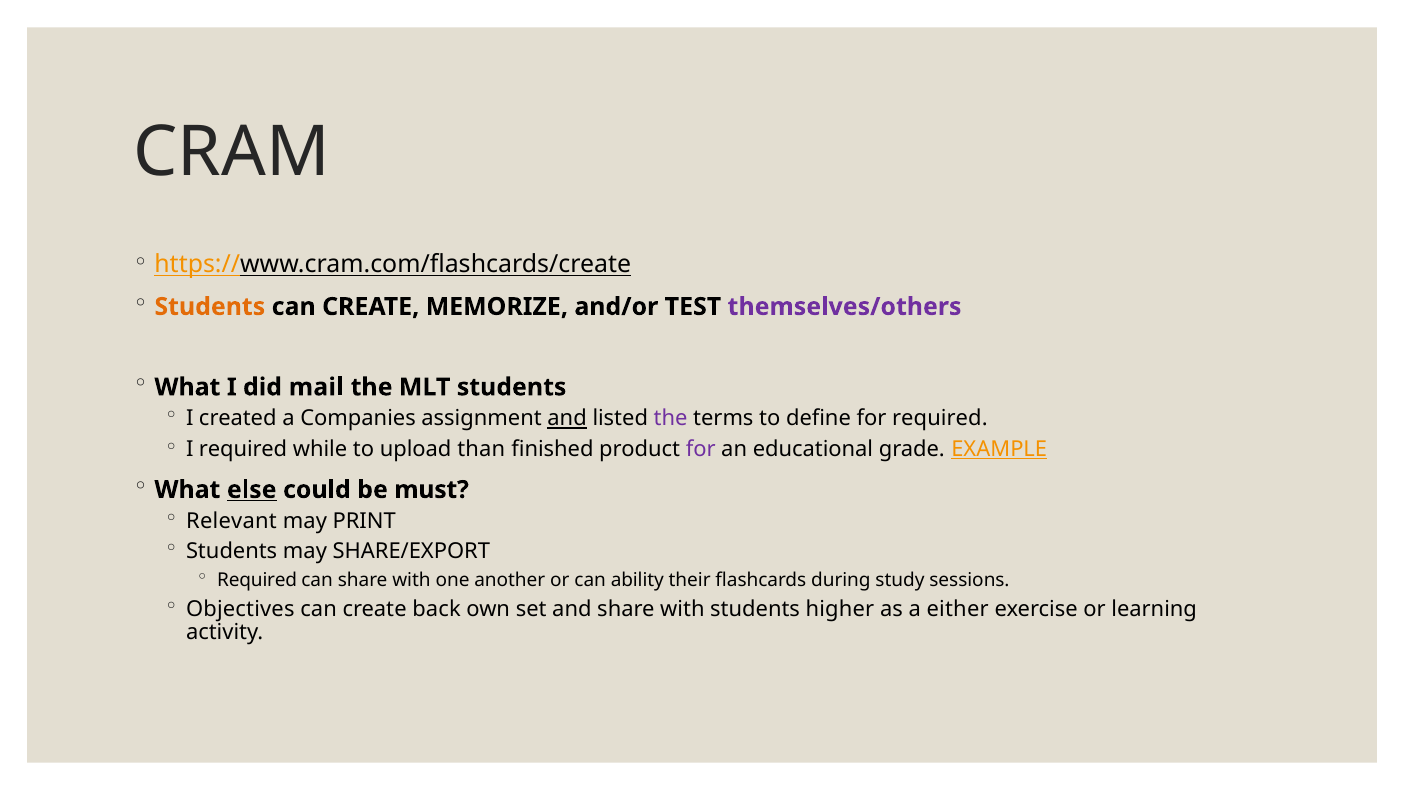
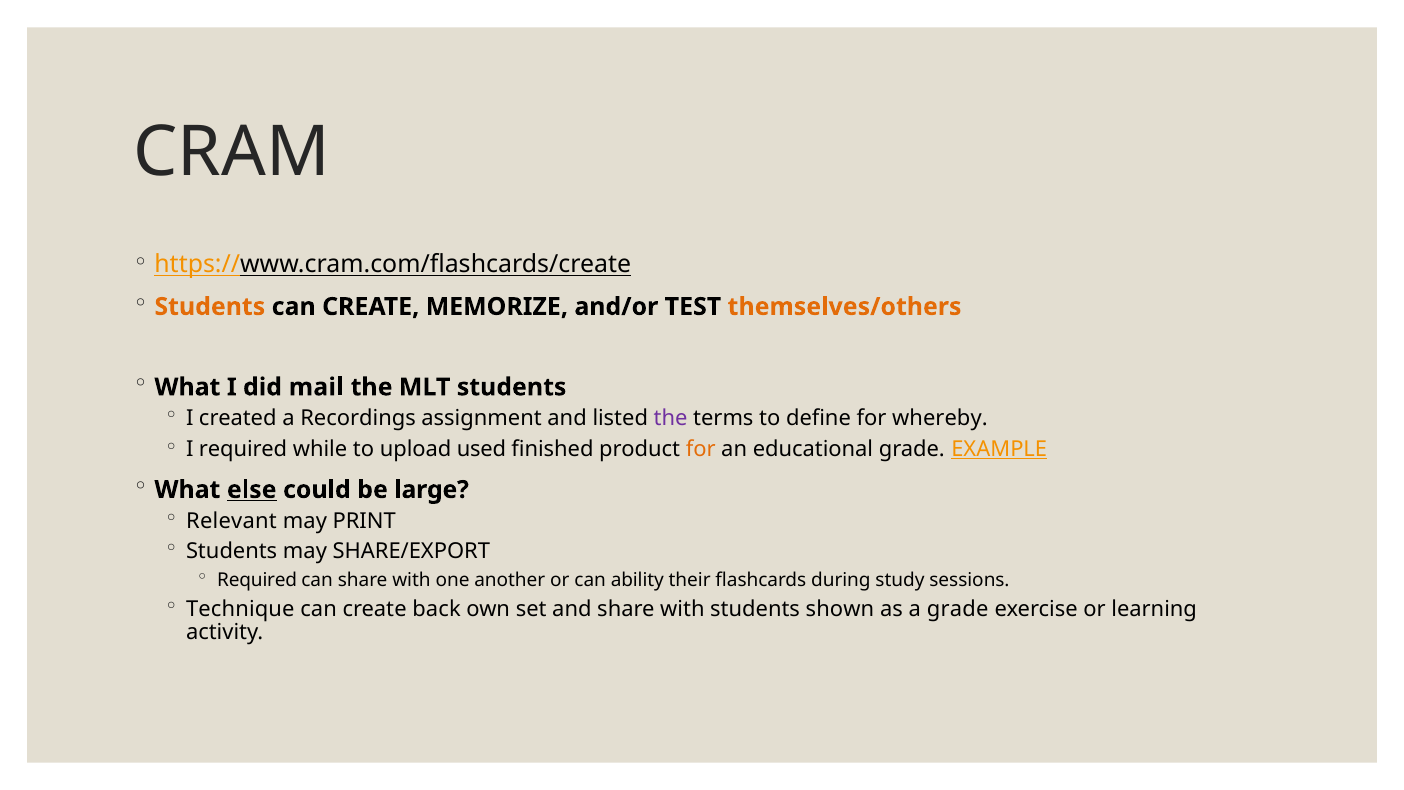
themselves/others colour: purple -> orange
Companies: Companies -> Recordings
and at (567, 418) underline: present -> none
for required: required -> whereby
than: than -> used
for at (701, 449) colour: purple -> orange
must: must -> large
Objectives: Objectives -> Technique
higher: higher -> shown
a either: either -> grade
